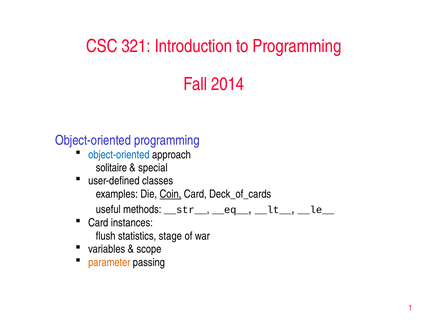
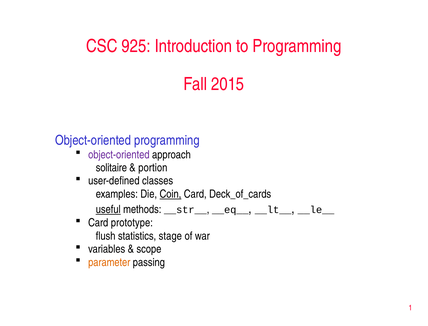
321: 321 -> 925
2014: 2014 -> 2015
object-oriented at (119, 155) colour: blue -> purple
special: special -> portion
useful underline: none -> present
instances: instances -> prototype
